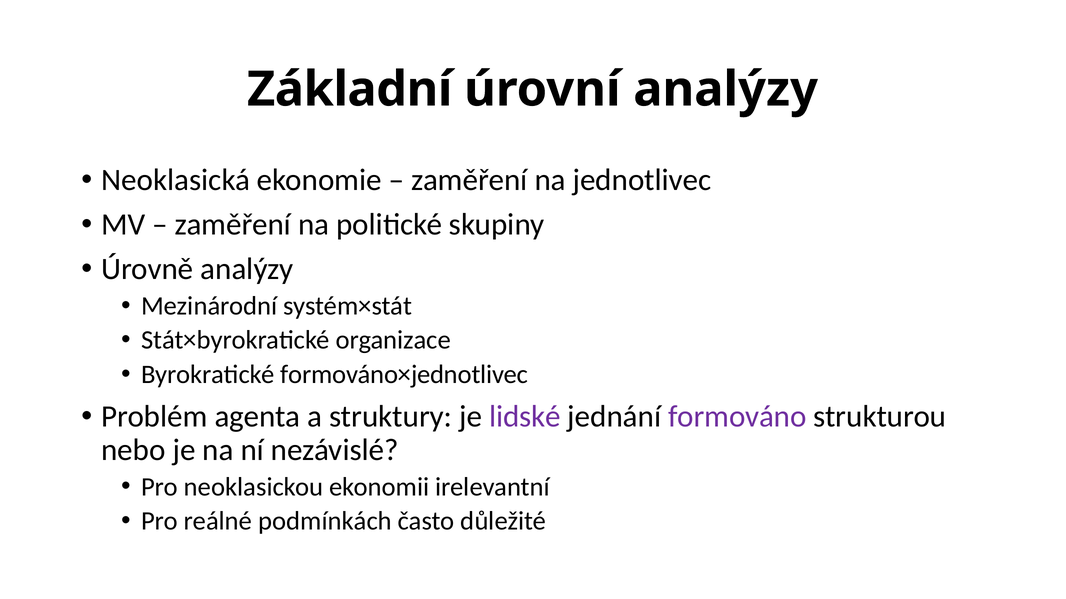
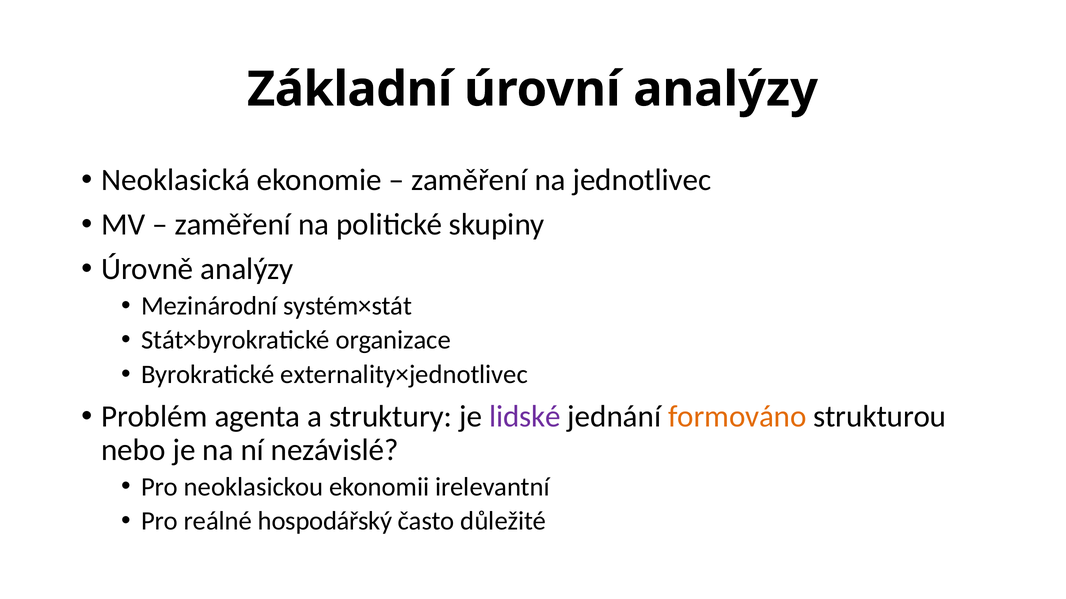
formováno×jednotlivec: formováno×jednotlivec -> externality×jednotlivec
formováno colour: purple -> orange
podmínkách: podmínkách -> hospodářský
